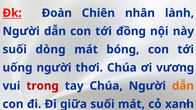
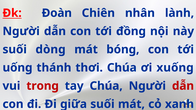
uống người: người -> thánh
vương: vương -> xuống
dẫn at (183, 86) colour: orange -> red
